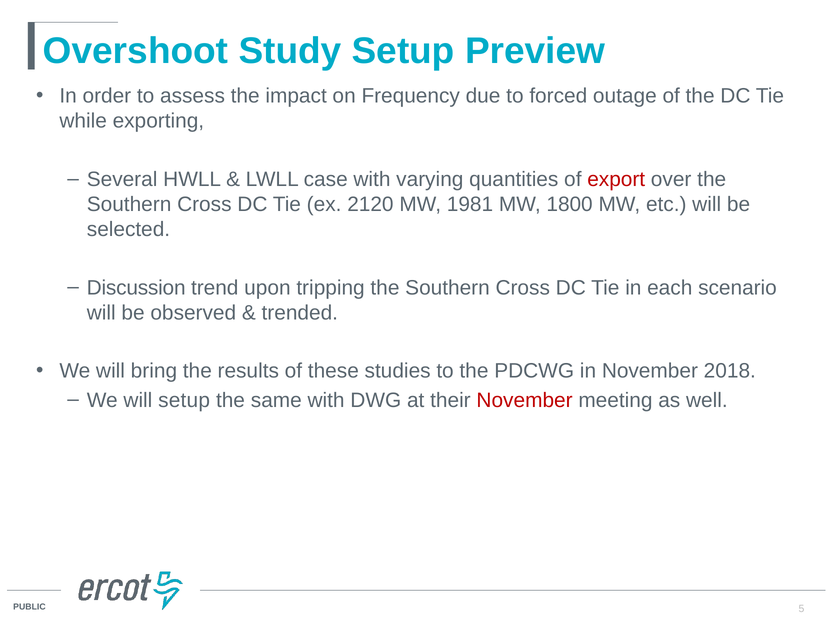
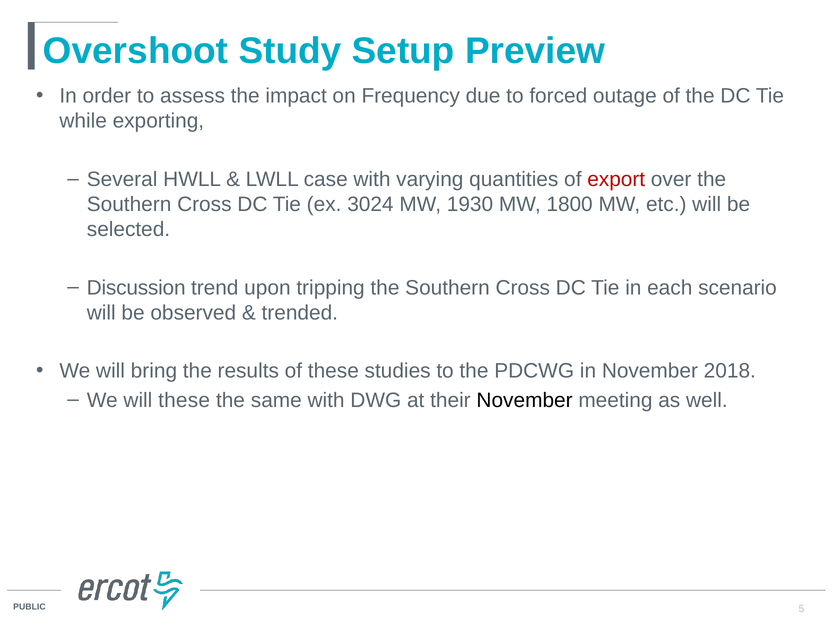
2120: 2120 -> 3024
1981: 1981 -> 1930
will setup: setup -> these
November at (525, 400) colour: red -> black
